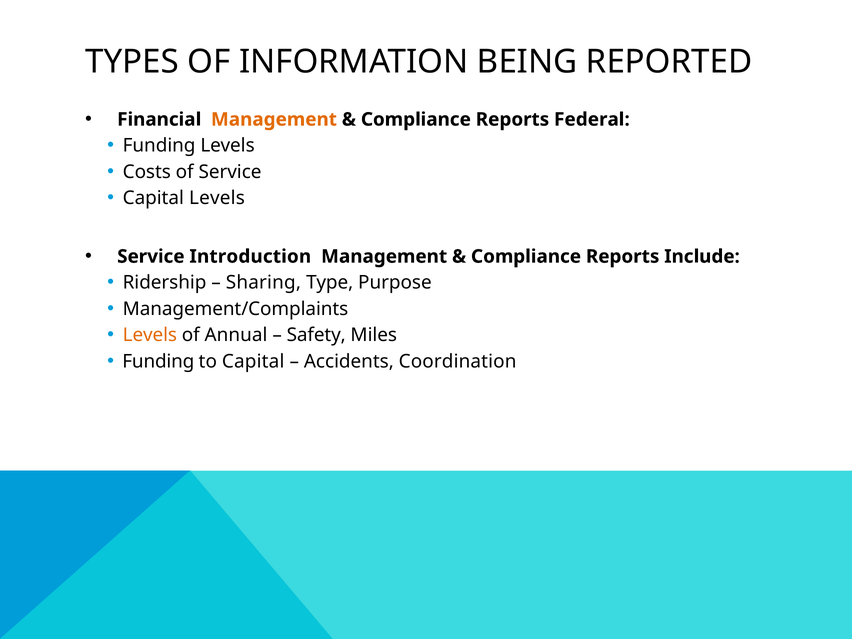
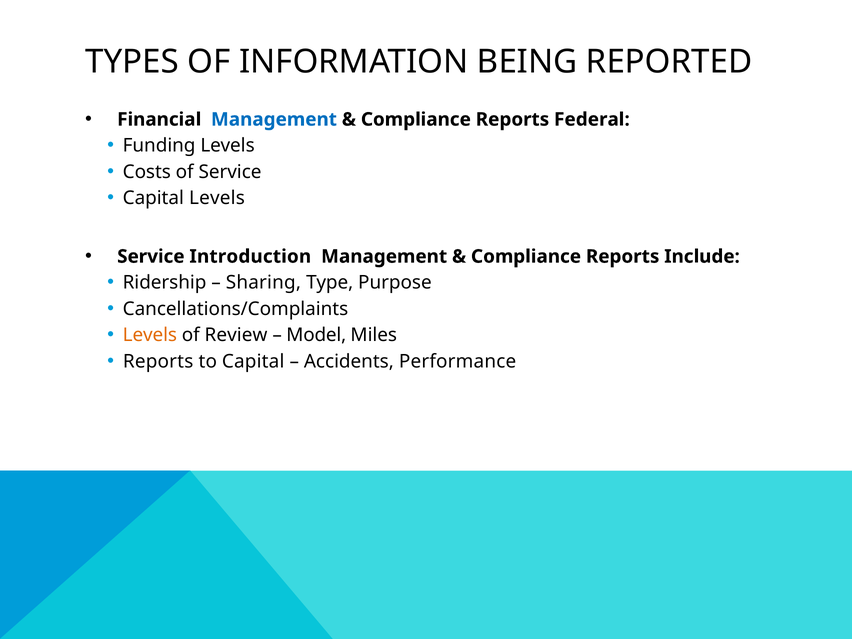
Management at (274, 119) colour: orange -> blue
Management/Complaints: Management/Complaints -> Cancellations/Complaints
Annual: Annual -> Review
Safety: Safety -> Model
Funding at (158, 361): Funding -> Reports
Coordination: Coordination -> Performance
